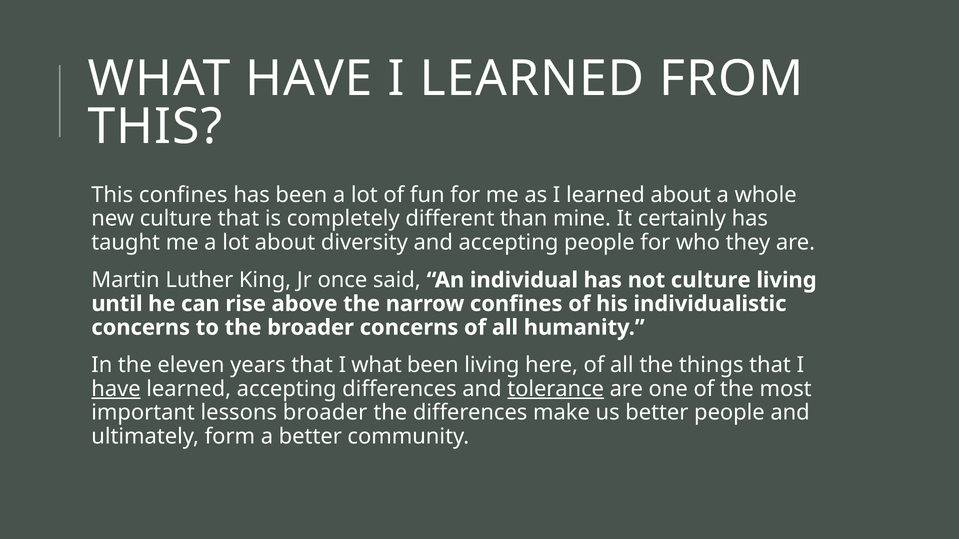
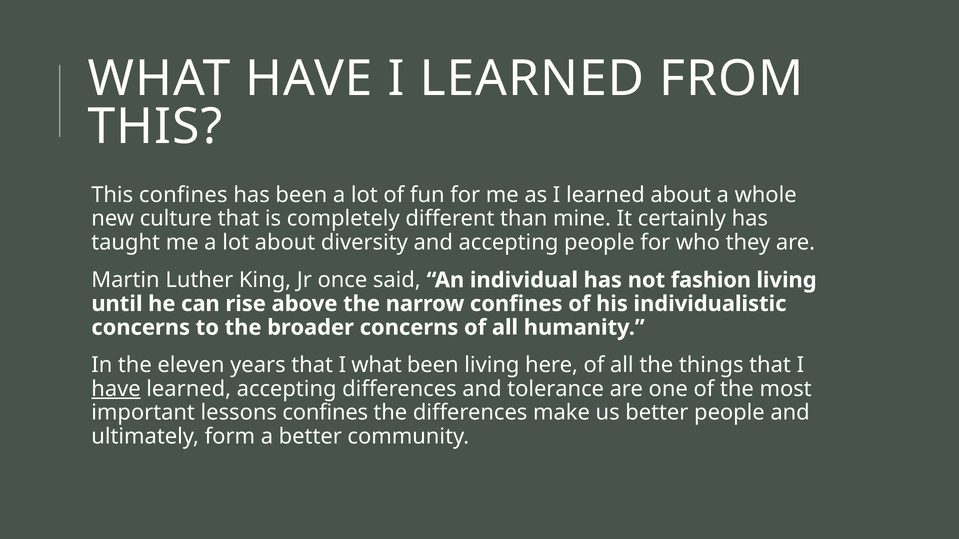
not culture: culture -> fashion
tolerance underline: present -> none
lessons broader: broader -> confines
